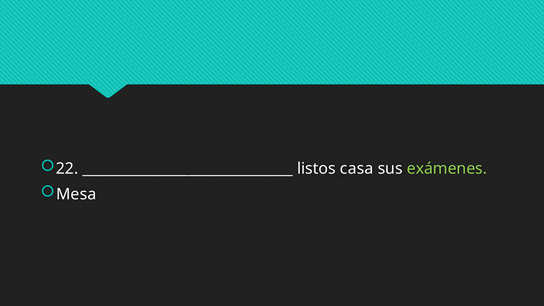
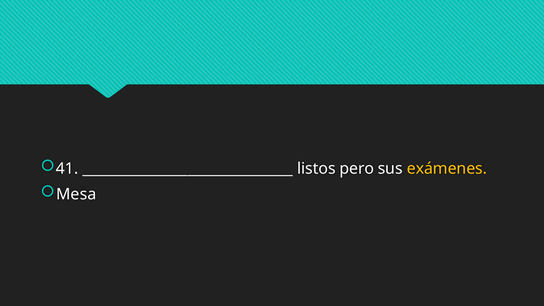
22: 22 -> 41
casa: casa -> pero
exámenes colour: light green -> yellow
